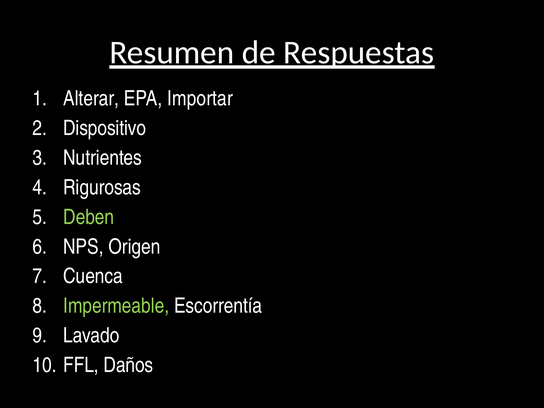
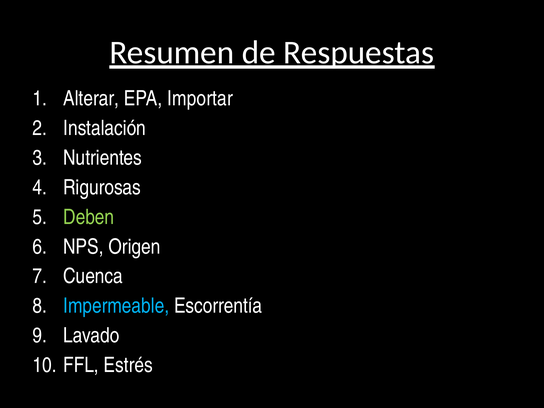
Dispositivo: Dispositivo -> Instalación
Impermeable colour: light green -> light blue
Daños: Daños -> Estrés
